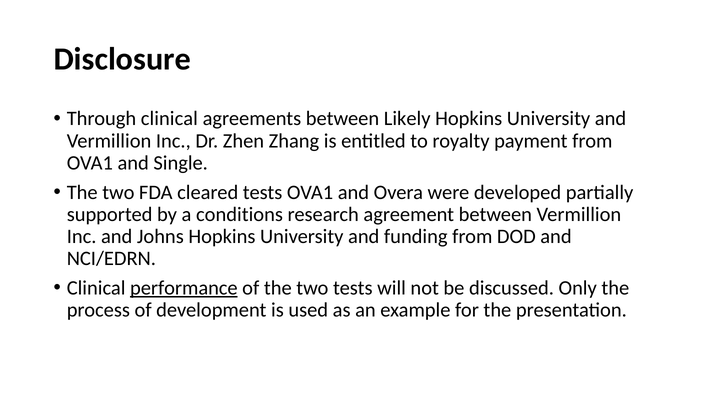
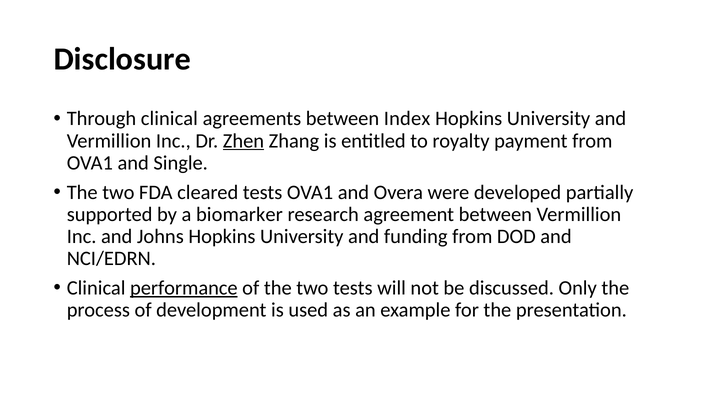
Likely: Likely -> Index
Zhen underline: none -> present
conditions: conditions -> biomarker
